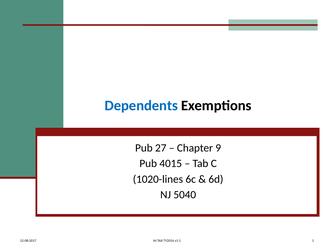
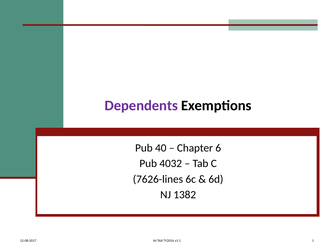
Dependents colour: blue -> purple
27: 27 -> 40
9: 9 -> 6
4015: 4015 -> 4032
1020-lines: 1020-lines -> 7626-lines
5040: 5040 -> 1382
